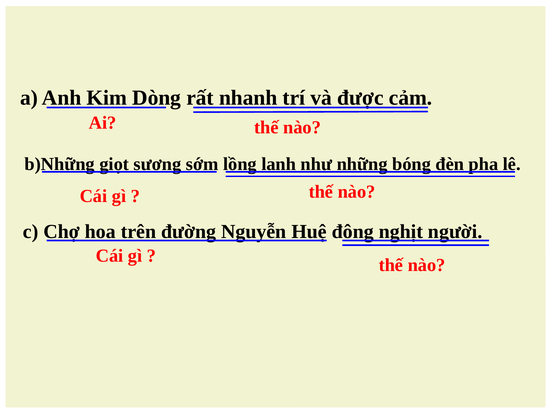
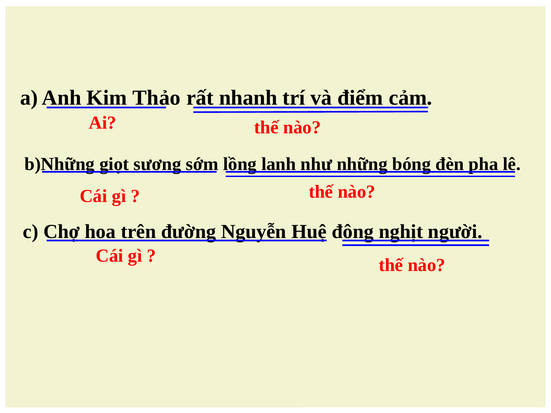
Dòng: Dòng -> Thảo
được: được -> điểm
